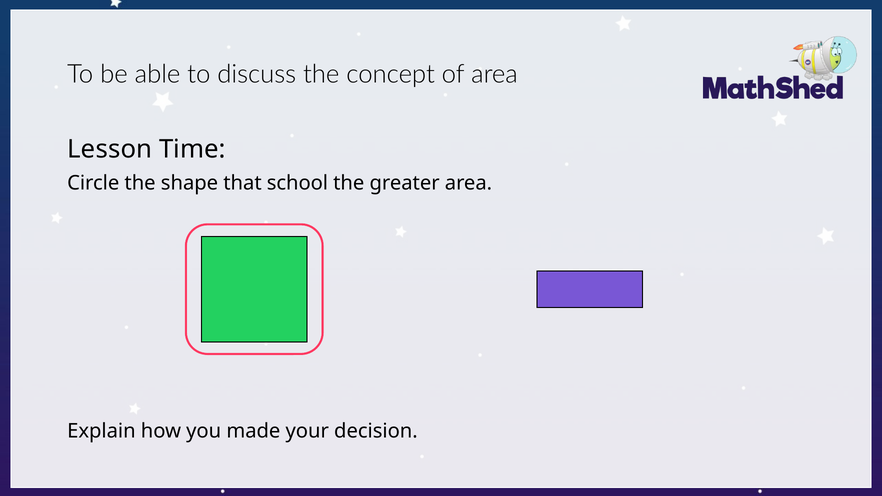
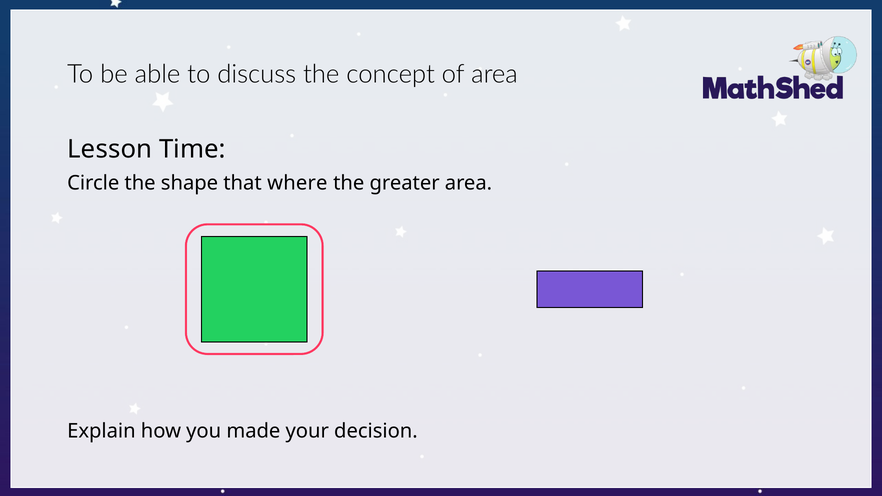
school: school -> where
